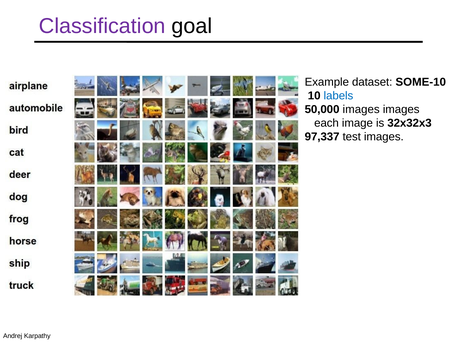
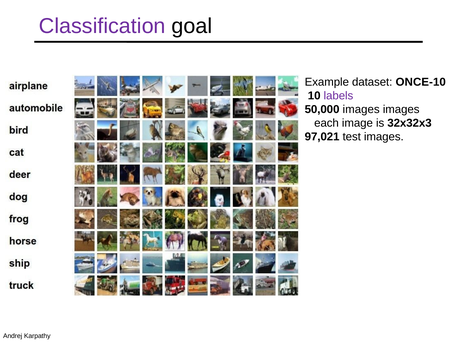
SOME-10: SOME-10 -> ONCE-10
labels colour: blue -> purple
97,337: 97,337 -> 97,021
